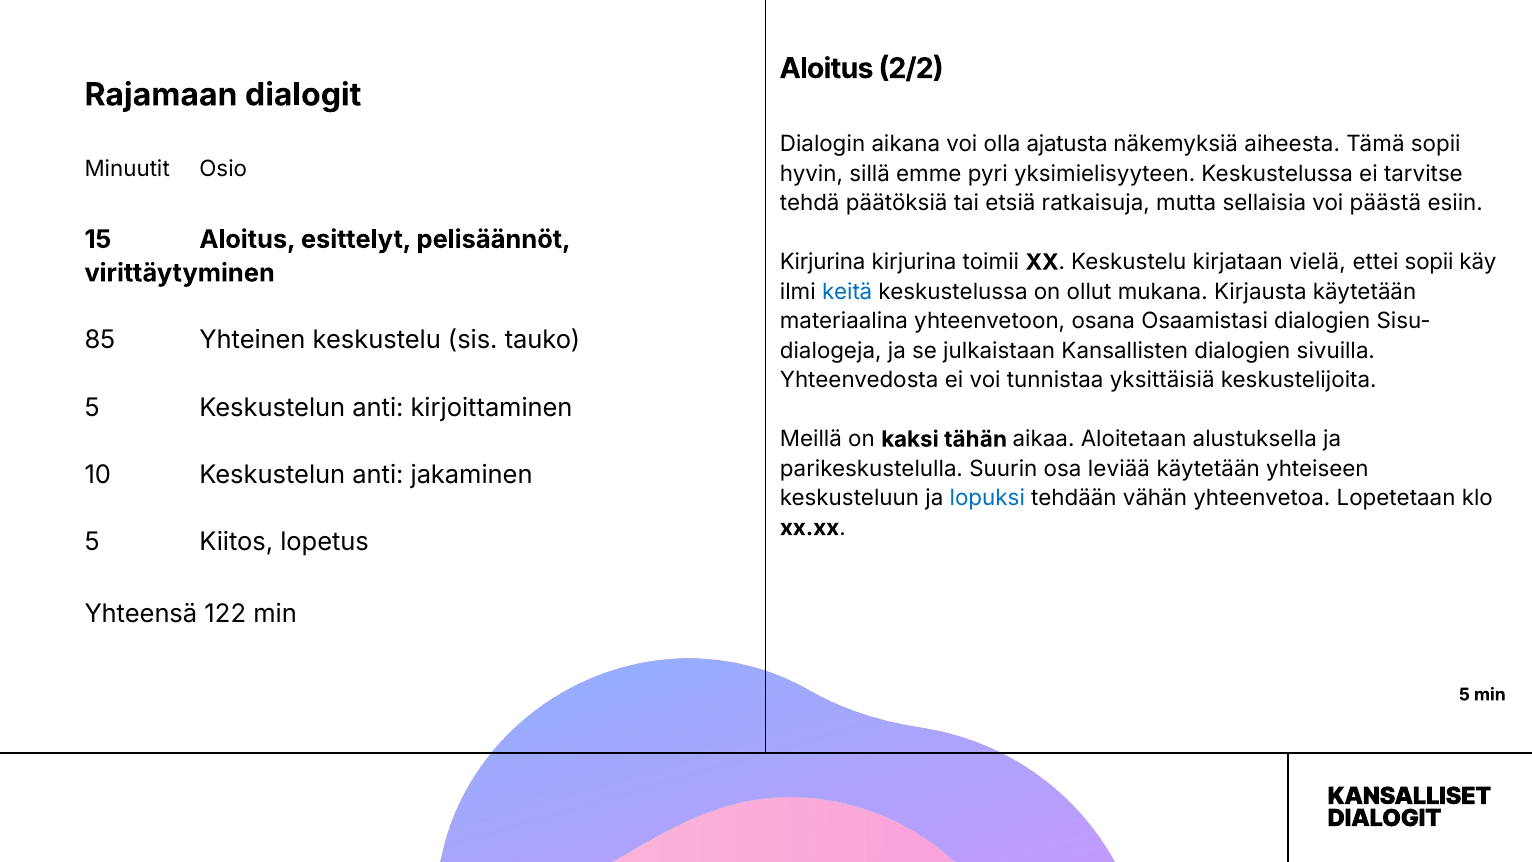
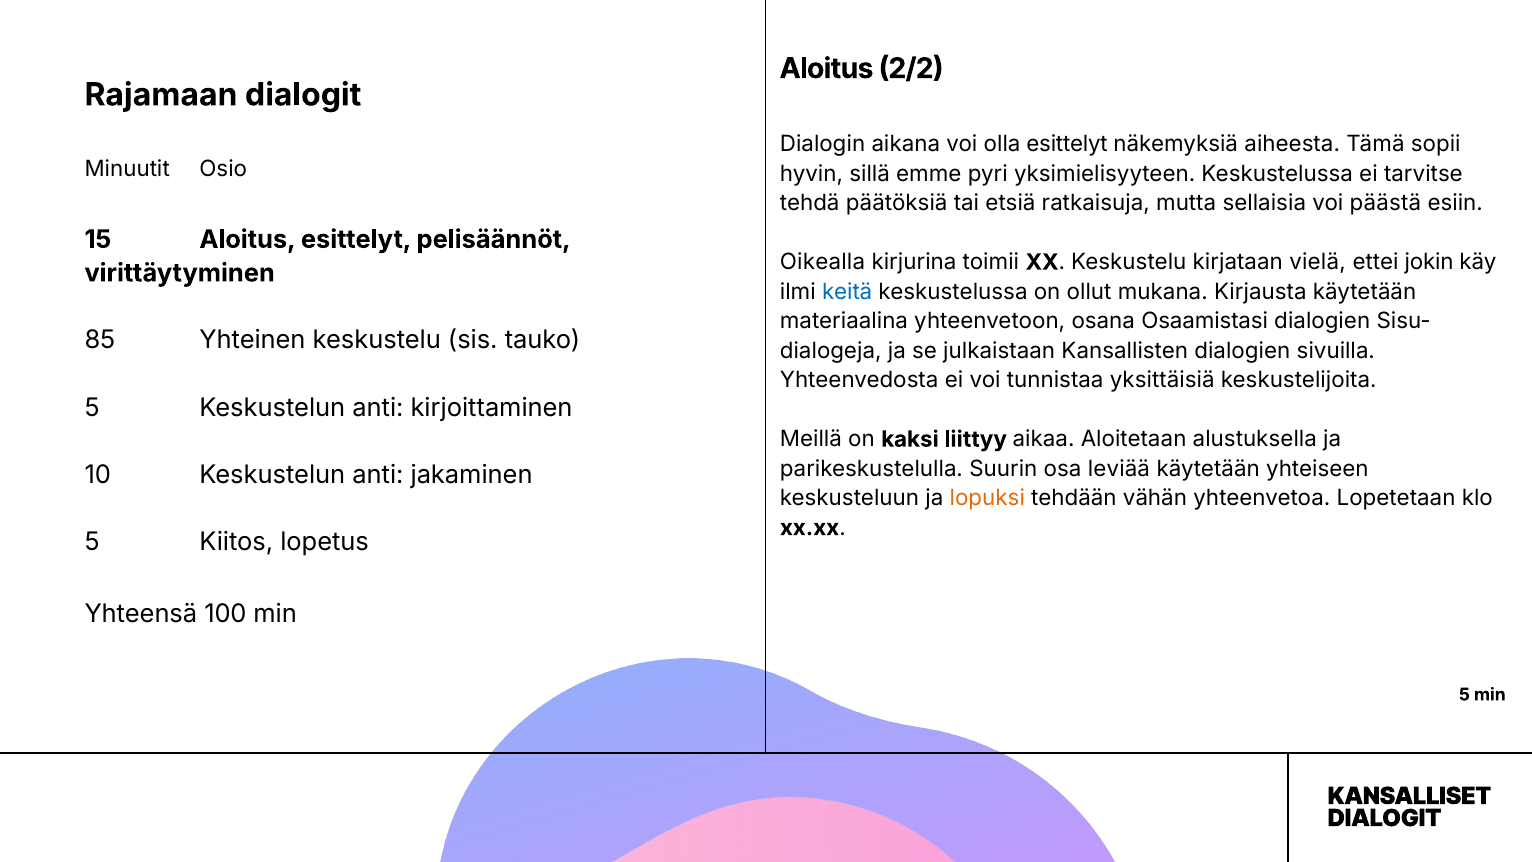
olla ajatusta: ajatusta -> esittelyt
Kirjurina at (823, 262): Kirjurina -> Oikealla
ettei sopii: sopii -> jokin
tähän: tähän -> liittyy
lopuksi colour: blue -> orange
122: 122 -> 100
